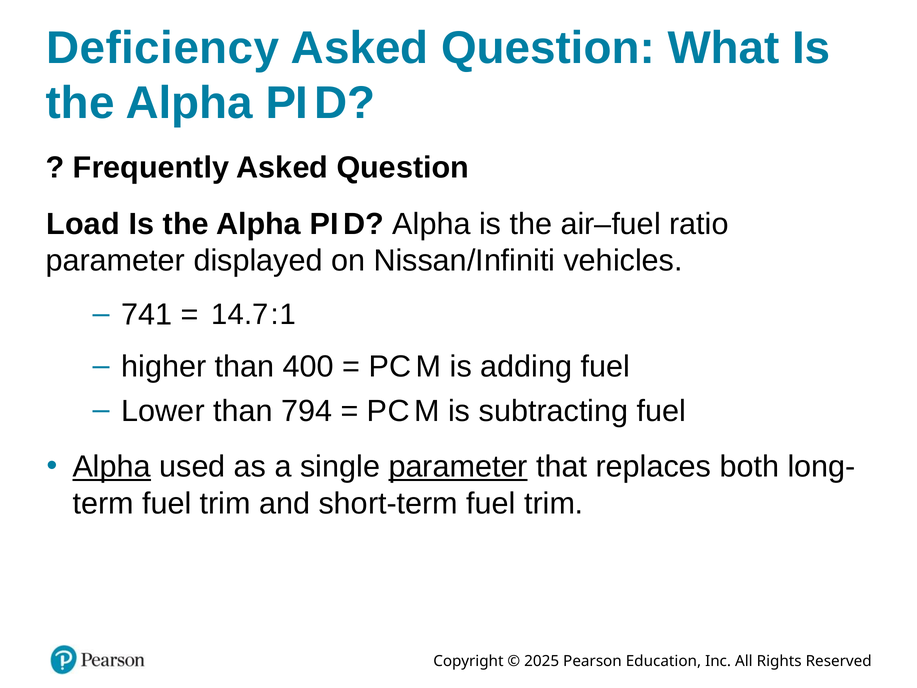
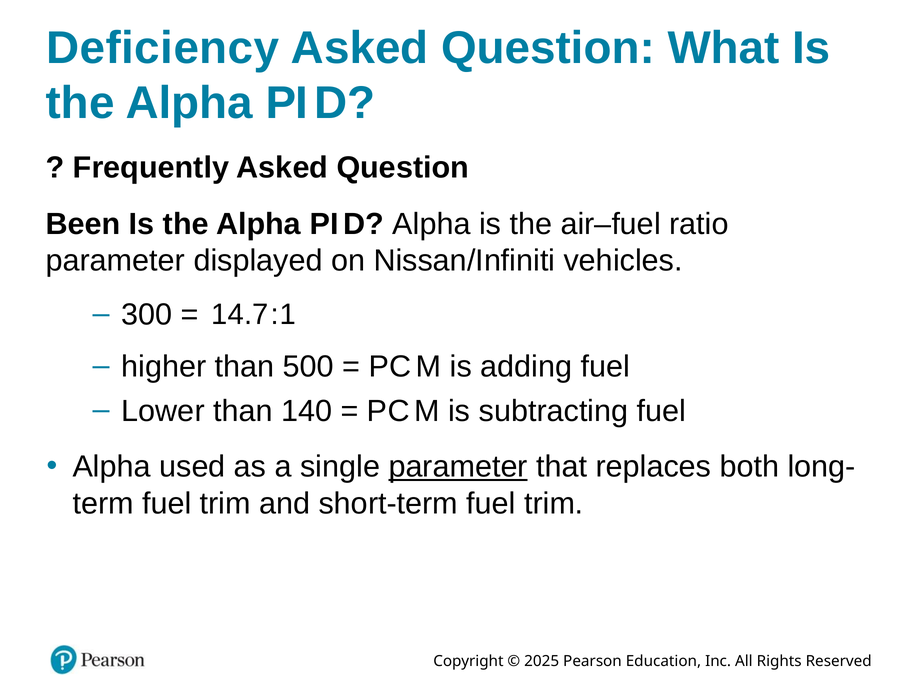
Load: Load -> Been
741: 741 -> 300
400: 400 -> 500
794: 794 -> 140
Alpha at (112, 467) underline: present -> none
